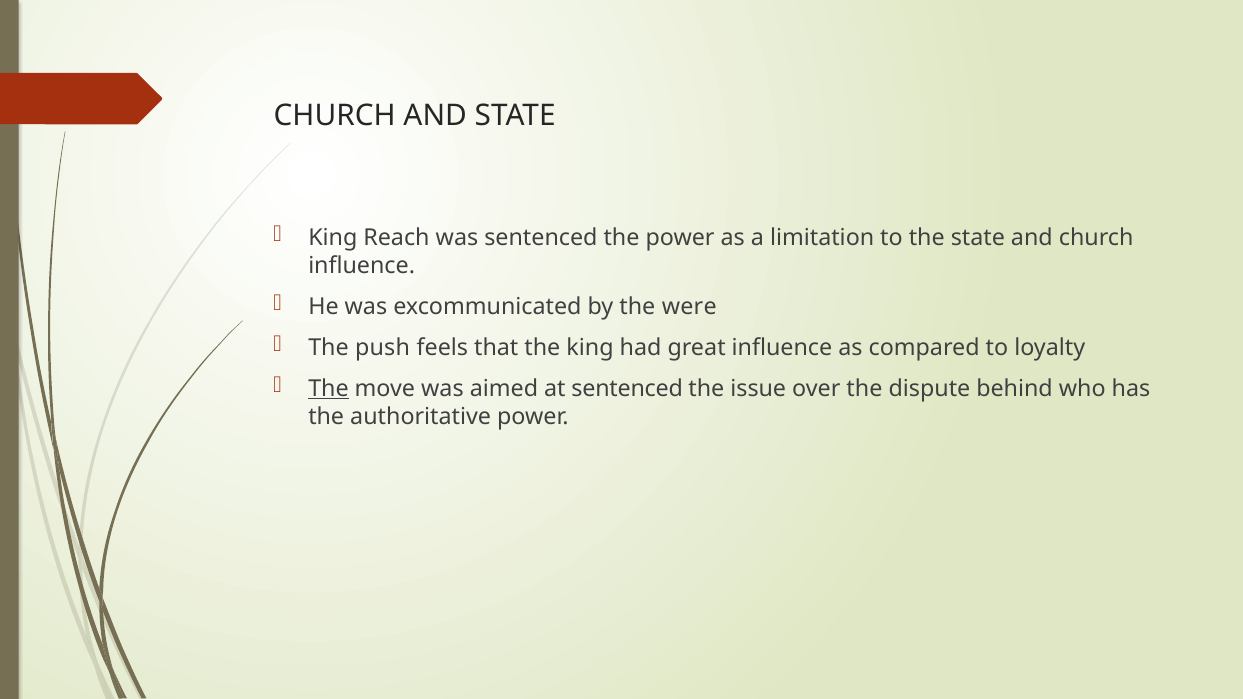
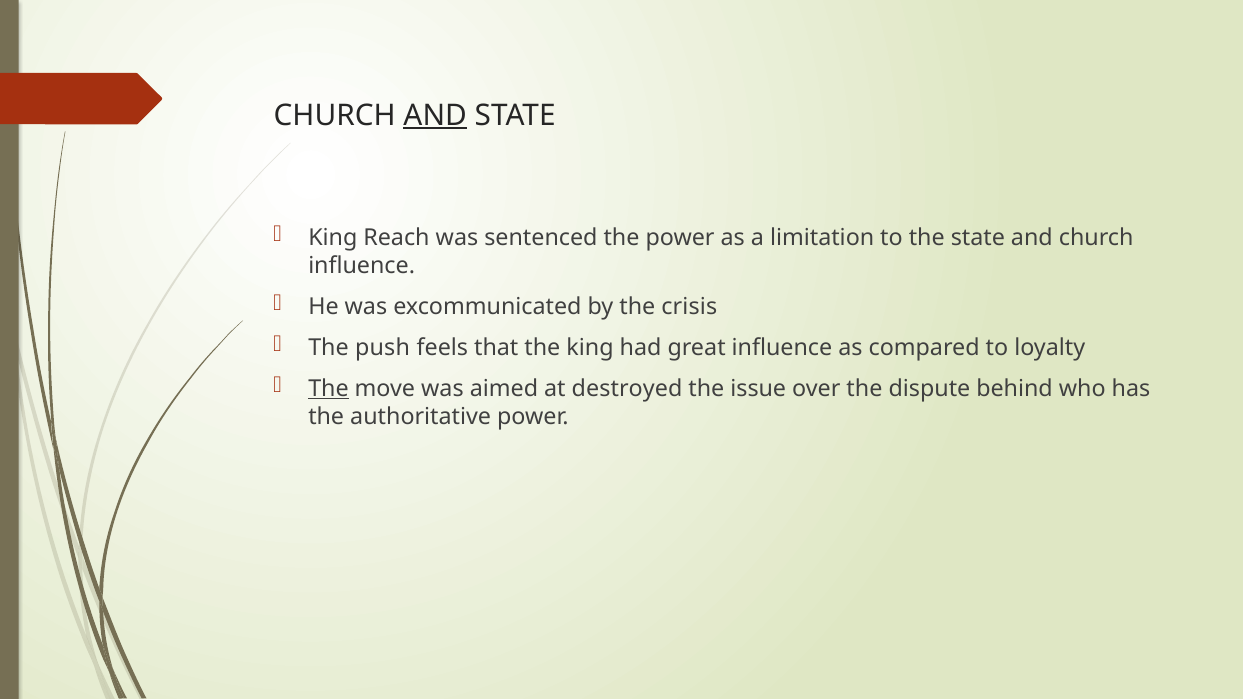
AND at (435, 116) underline: none -> present
were: were -> crisis
at sentenced: sentenced -> destroyed
